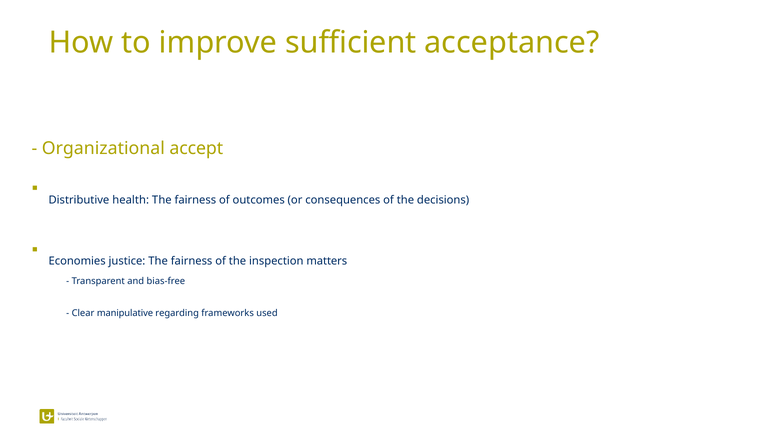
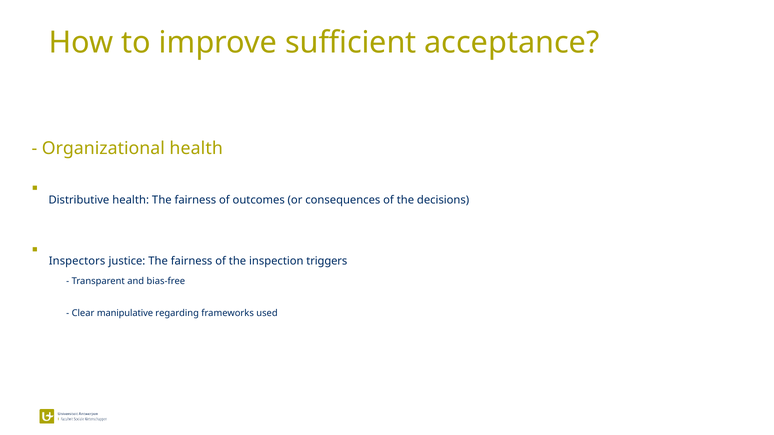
Organizational accept: accept -> health
Economies: Economies -> Inspectors
matters: matters -> triggers
